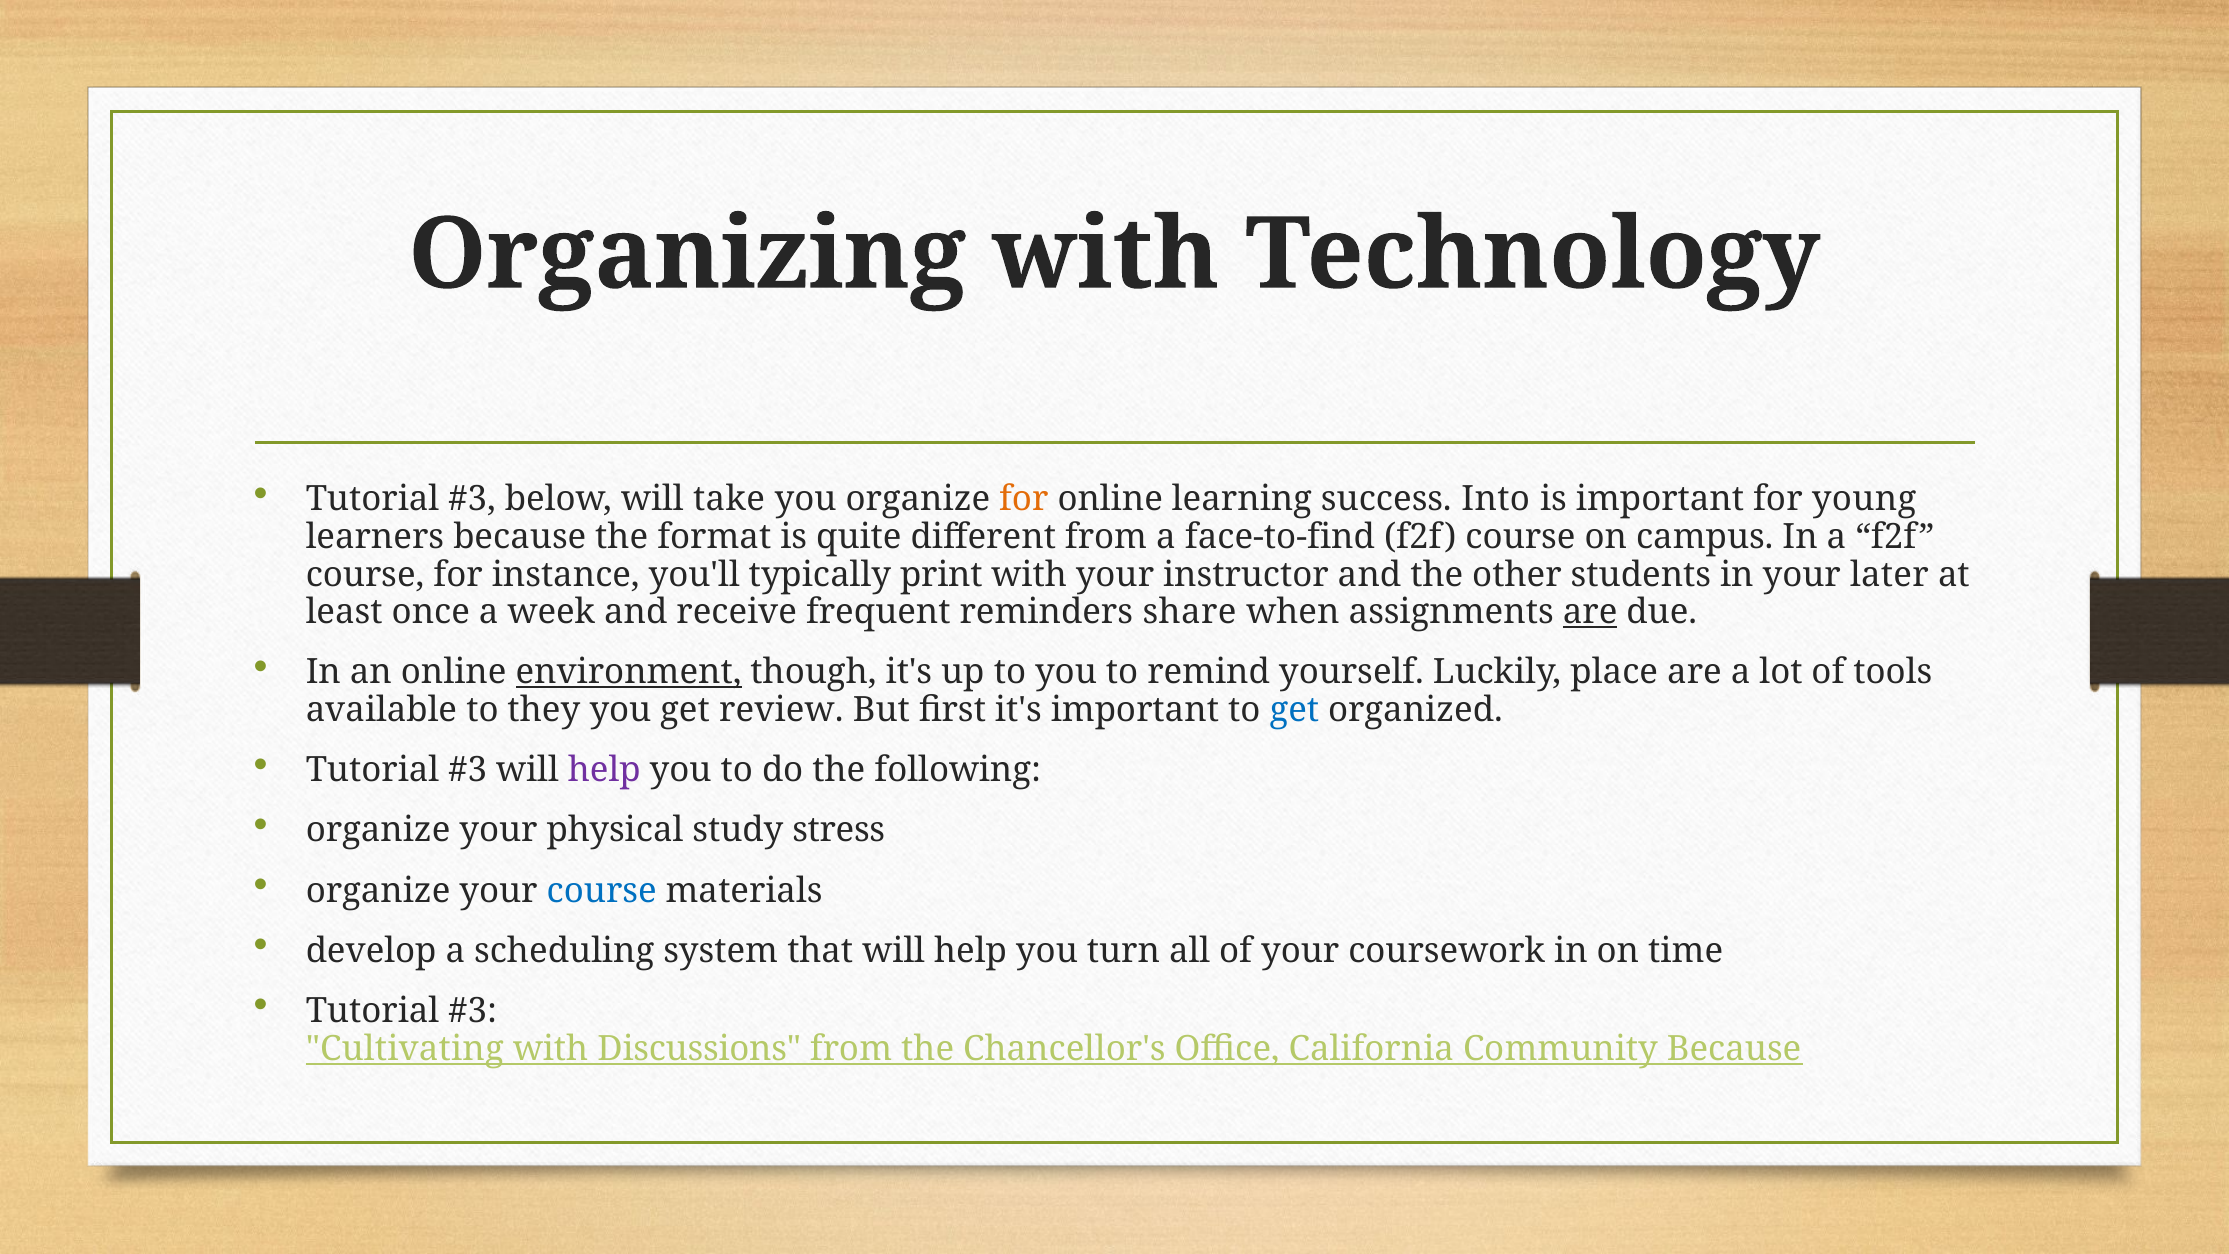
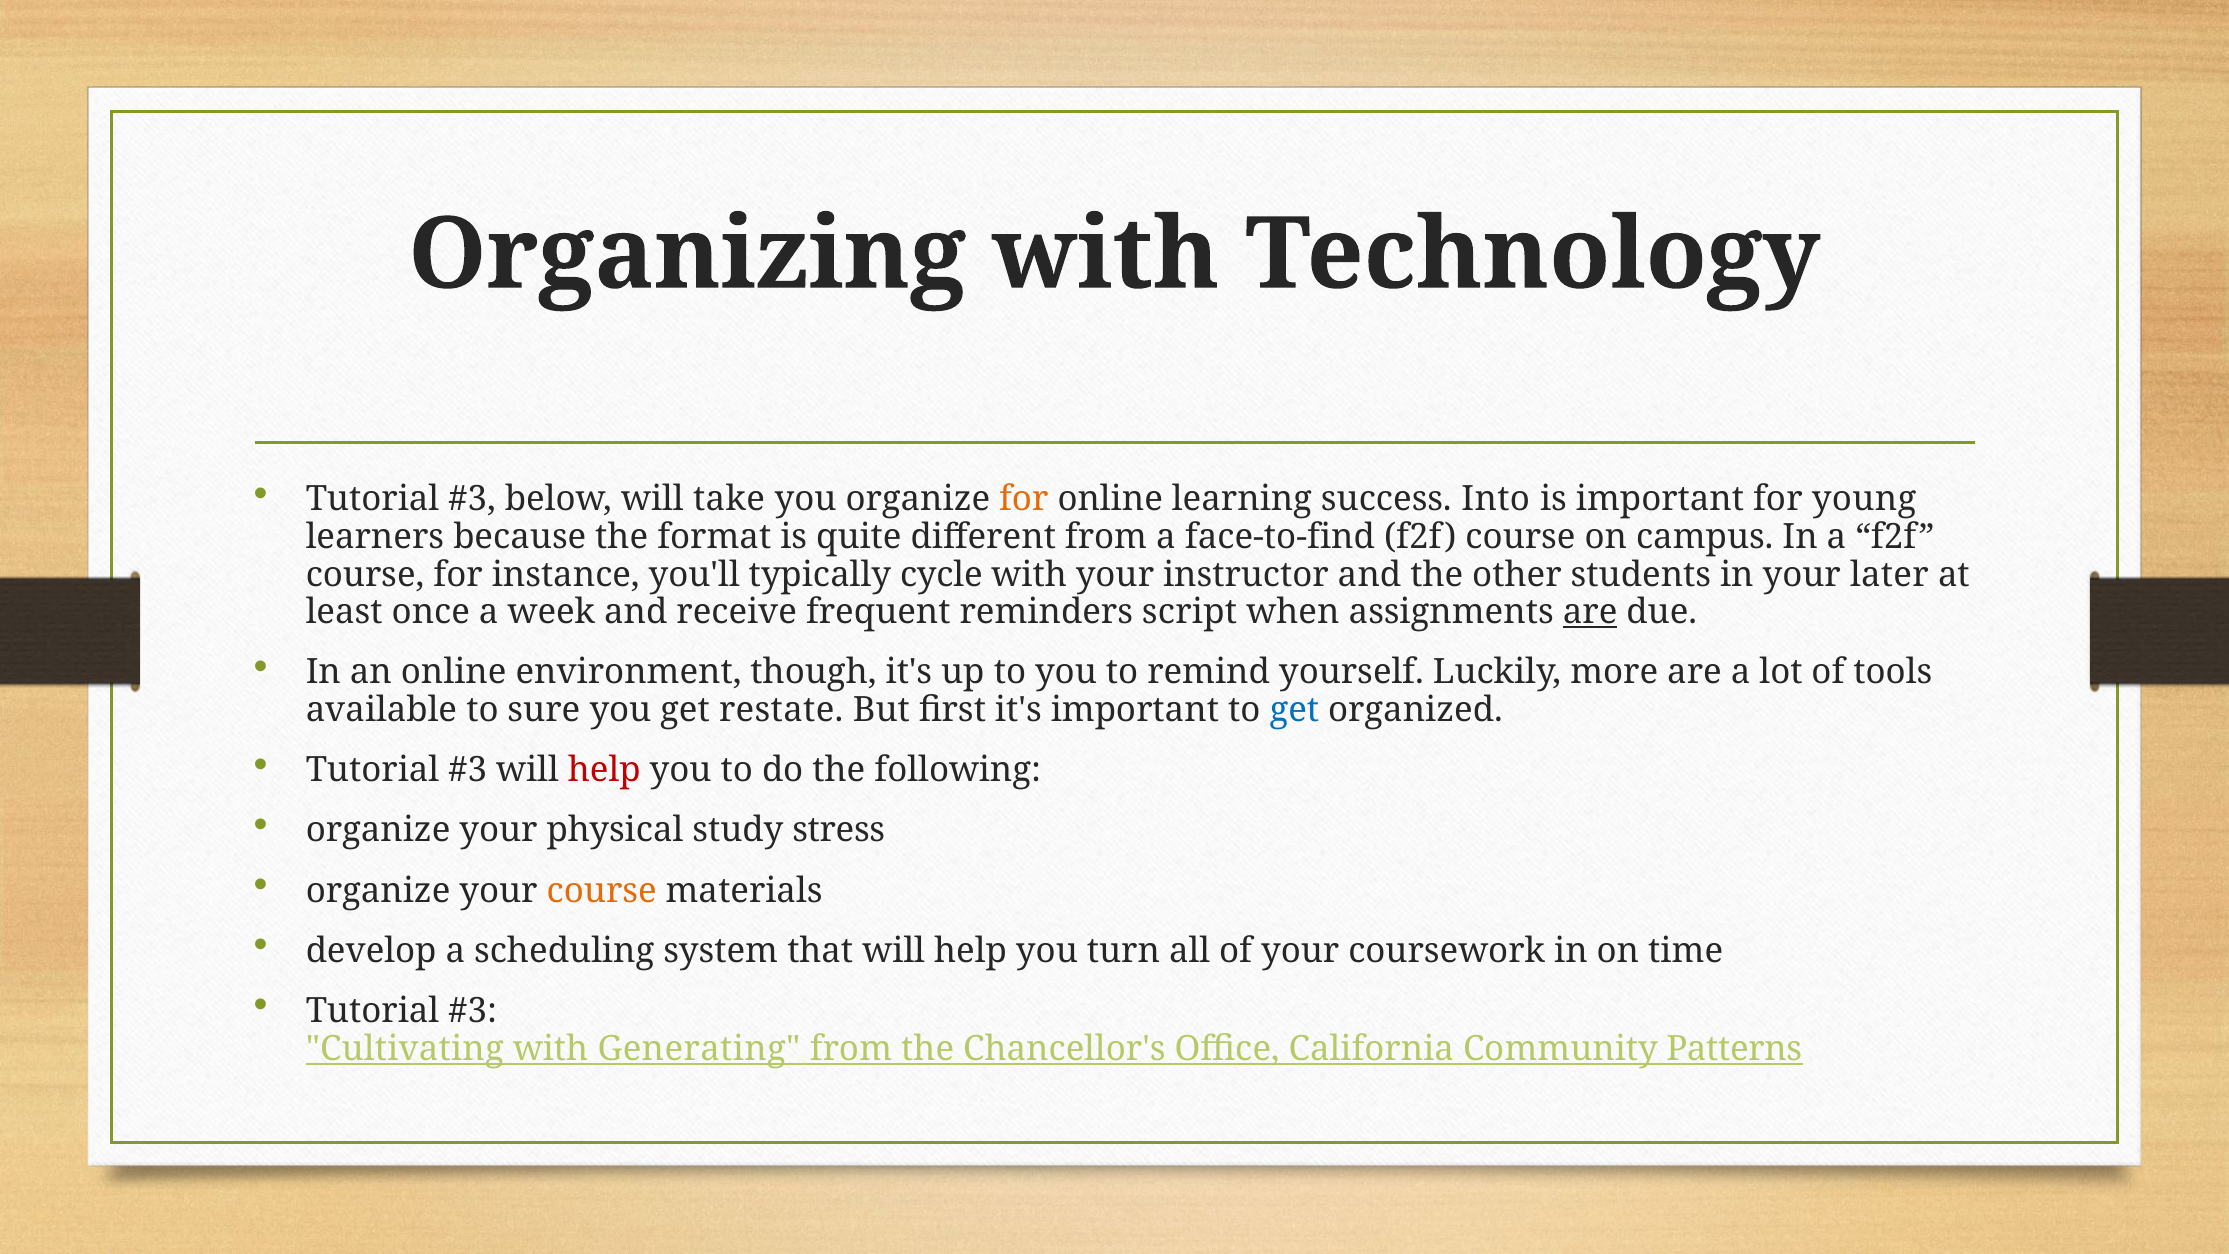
print: print -> cycle
share: share -> script
environment underline: present -> none
place: place -> more
they: they -> sure
review: review -> restate
help at (604, 770) colour: purple -> red
course at (602, 890) colour: blue -> orange
Discussions: Discussions -> Generating
Community Because: Because -> Patterns
